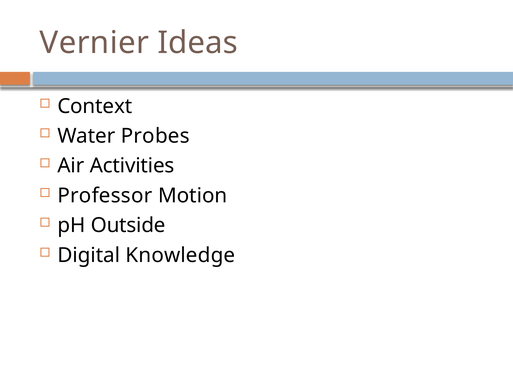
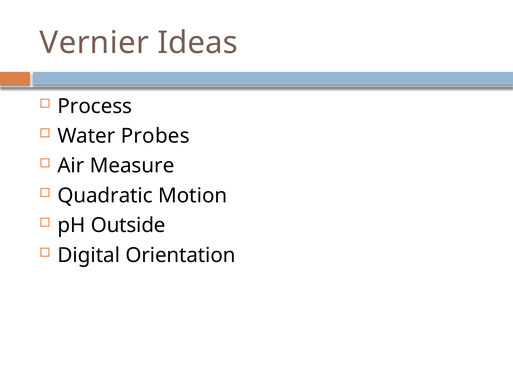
Context: Context -> Process
Activities: Activities -> Measure
Professor: Professor -> Quadratic
Knowledge: Knowledge -> Orientation
